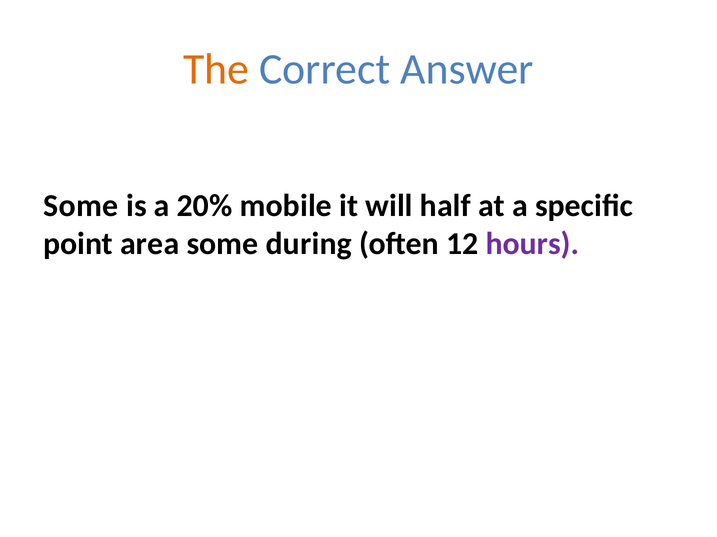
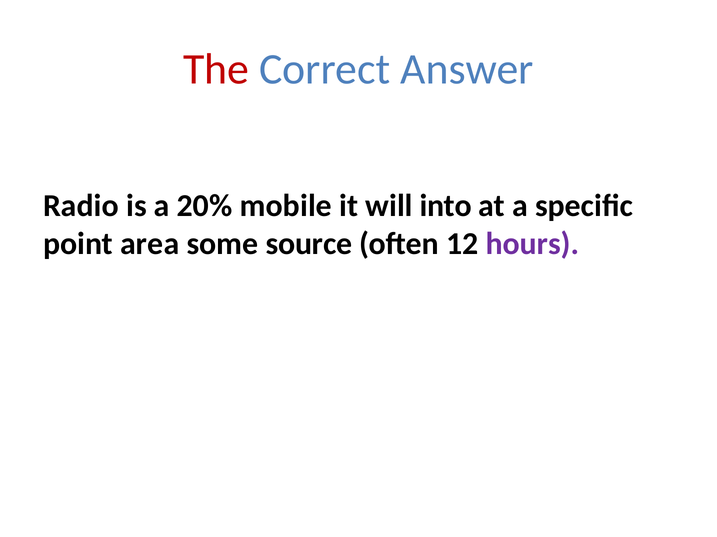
The colour: orange -> red
Some at (81, 206): Some -> Radio
half: half -> into
during: during -> source
